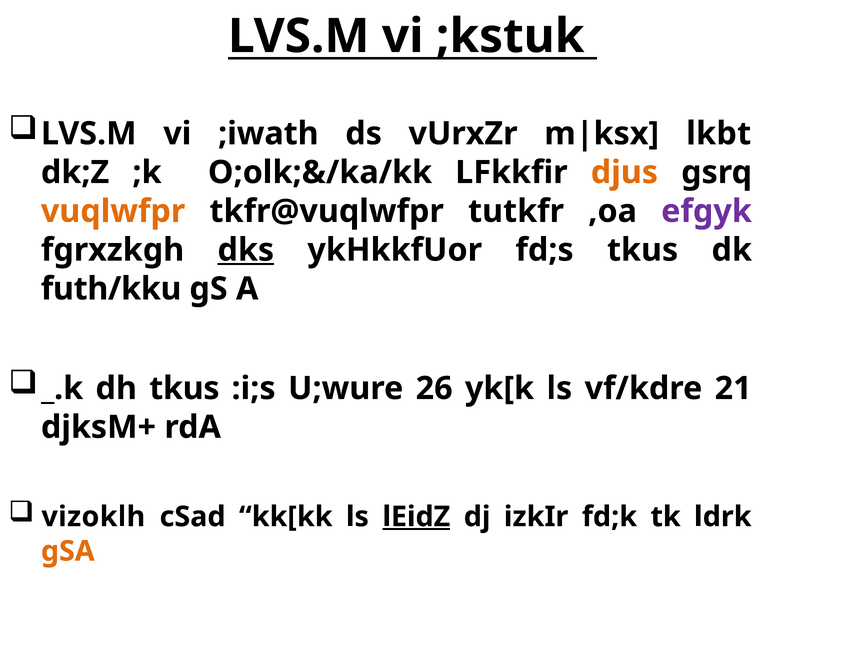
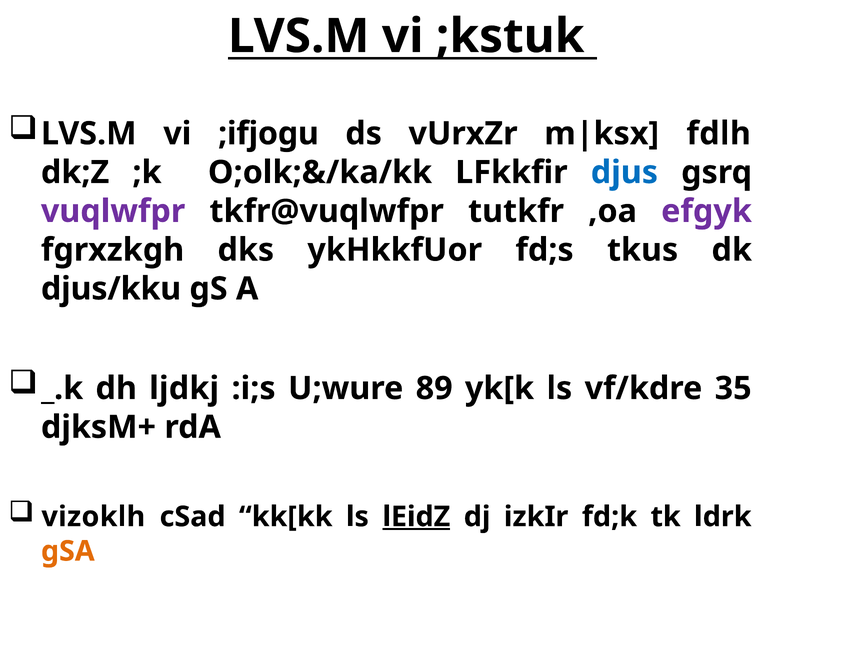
;iwath: ;iwath -> ;ifjogu
lkbt: lkbt -> fdlh
djus colour: orange -> blue
vuqlwfpr colour: orange -> purple
dks underline: present -> none
futh/kku: futh/kku -> djus/kku
dh tkus: tkus -> ljdkj
26: 26 -> 89
21: 21 -> 35
